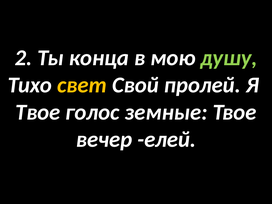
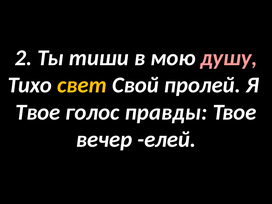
конца: конца -> тиши
душу colour: light green -> pink
земные: земные -> правды
